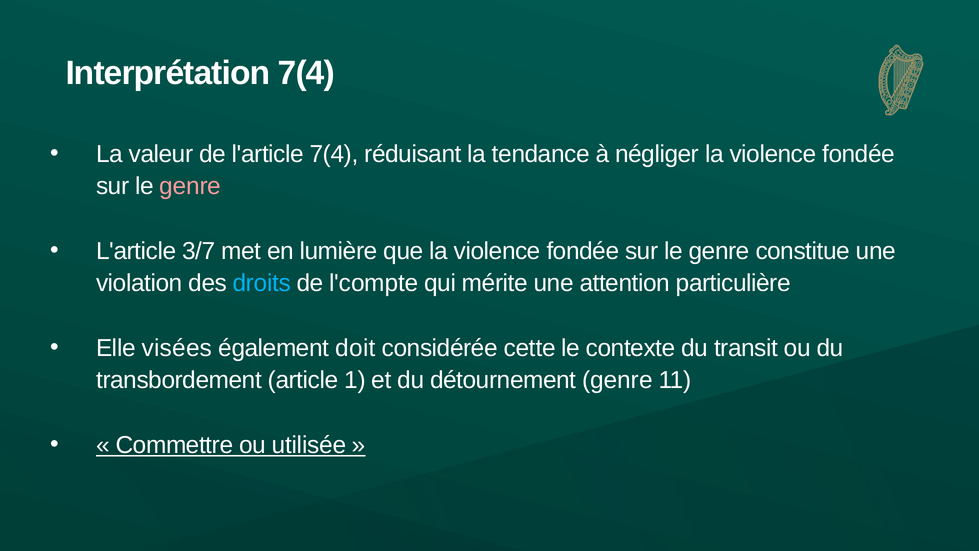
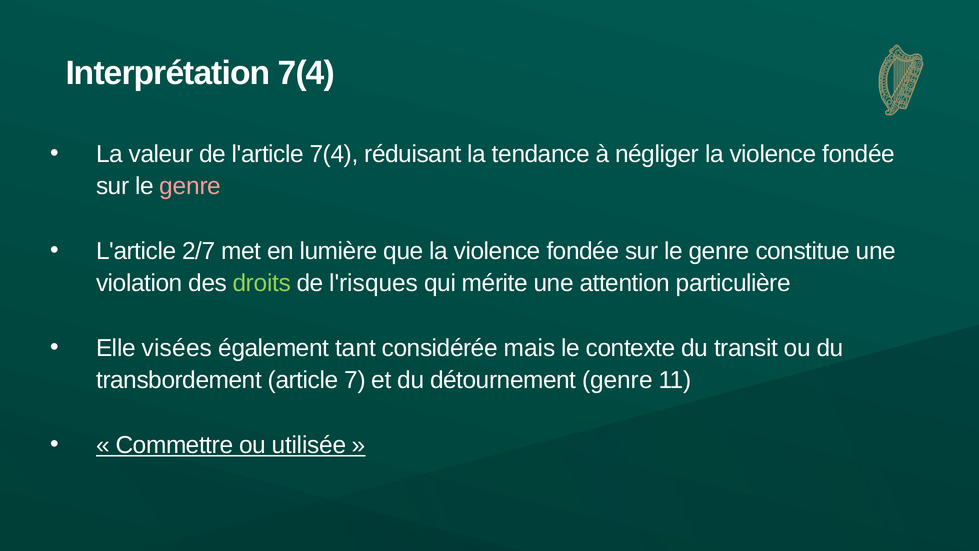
3/7: 3/7 -> 2/7
droits colour: light blue -> light green
l'compte: l'compte -> l'risques
doit: doit -> tant
cette: cette -> mais
1: 1 -> 7
